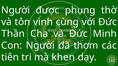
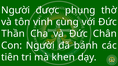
Minh: Minh -> Chân
thơm: thơm -> bánh
